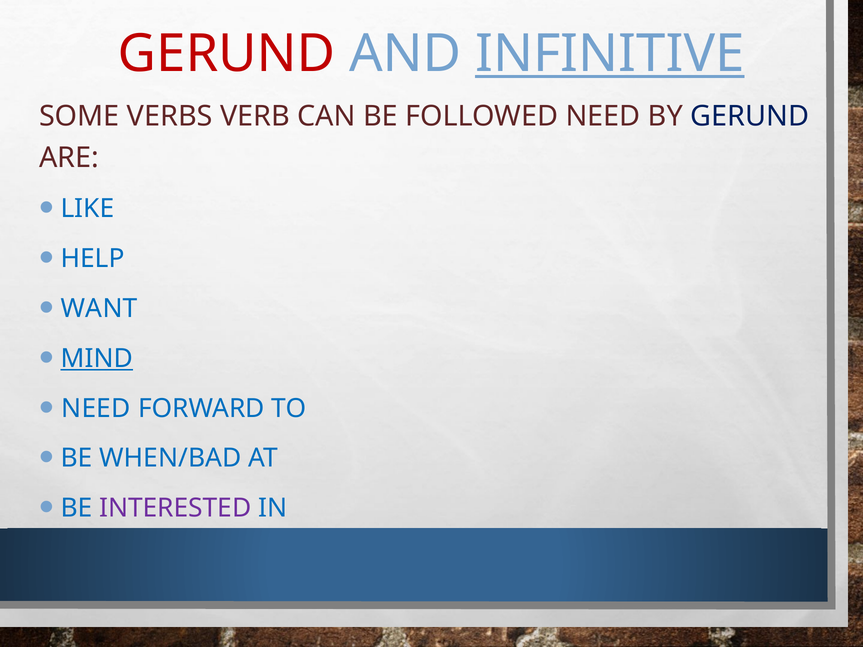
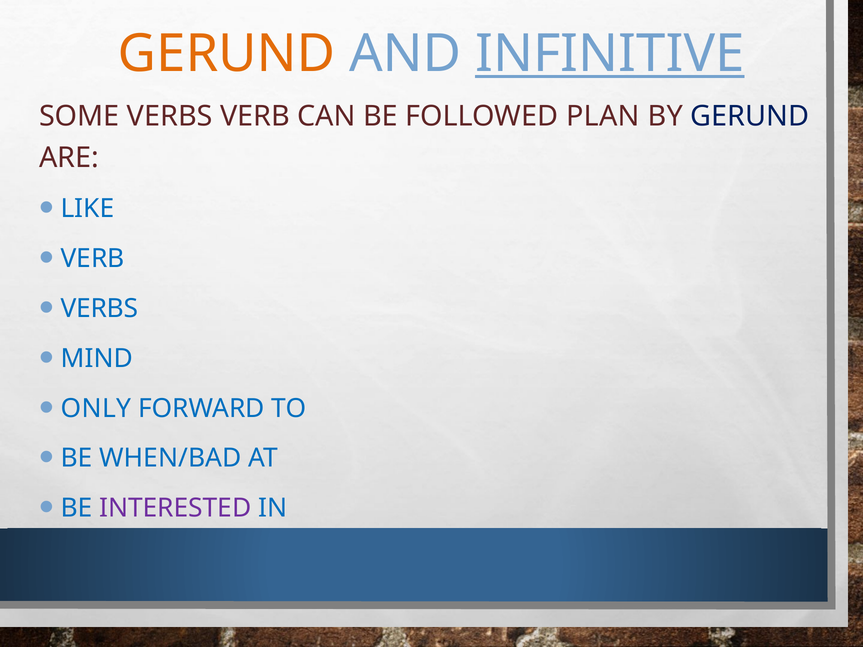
GERUND at (227, 54) colour: red -> orange
FOLLOWED NEED: NEED -> PLAN
HELP at (93, 259): HELP -> VERB
WANT at (99, 309): WANT -> VERBS
MIND underline: present -> none
NEED at (96, 408): NEED -> ONLY
